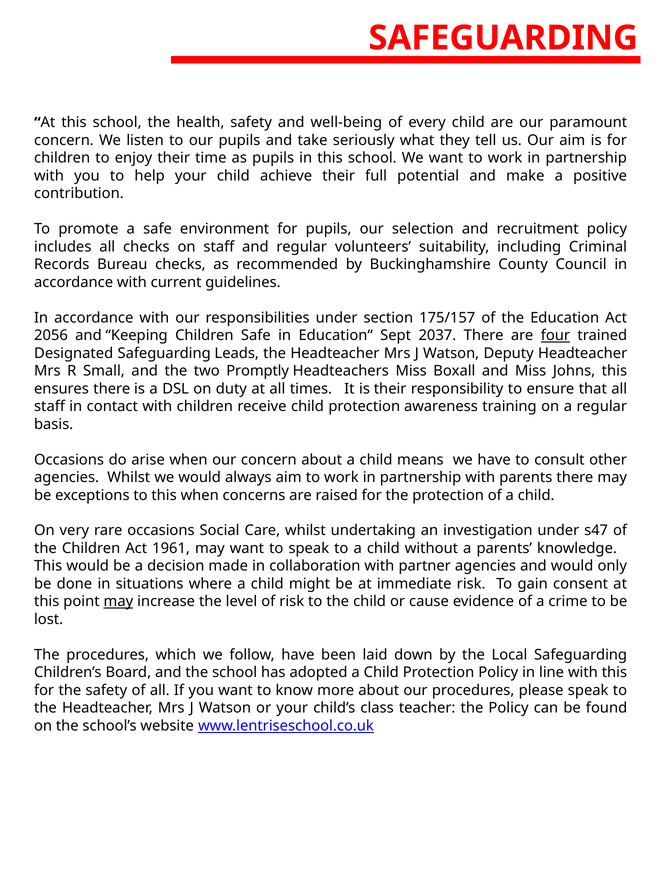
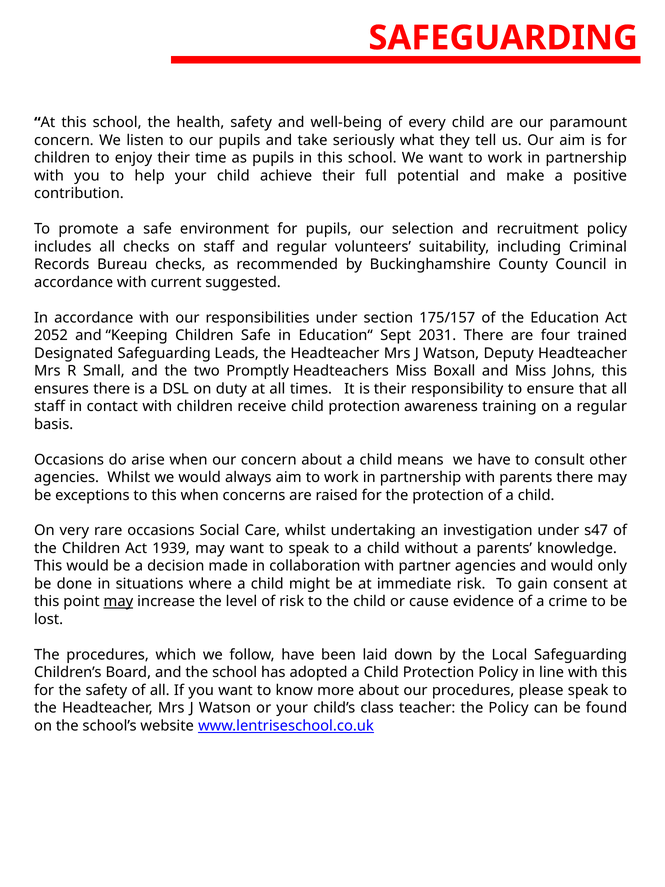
guidelines: guidelines -> suggested
2056: 2056 -> 2052
2037: 2037 -> 2031
four underline: present -> none
1961: 1961 -> 1939
